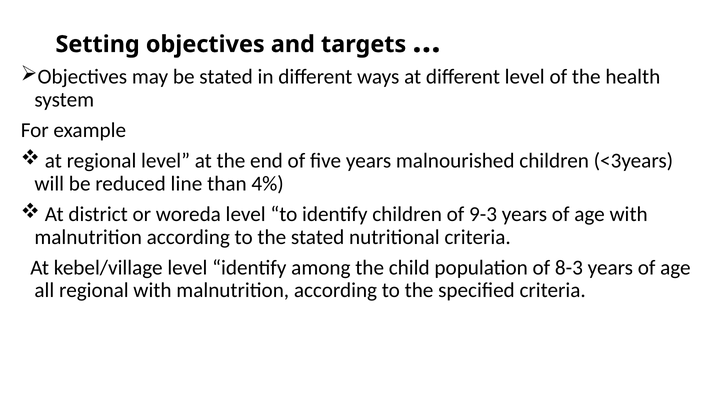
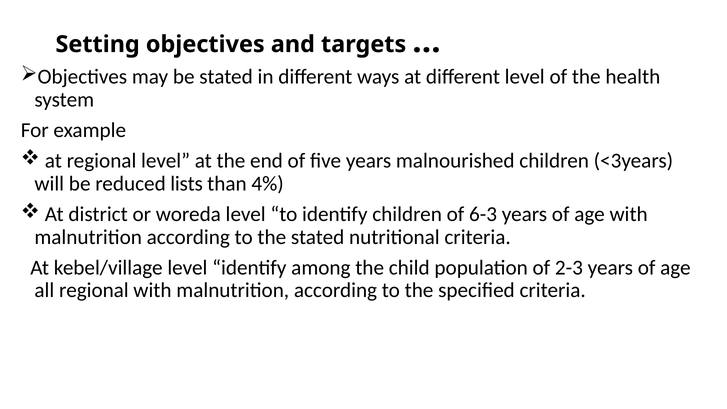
line: line -> lists
9-3: 9-3 -> 6-3
8-3: 8-3 -> 2-3
